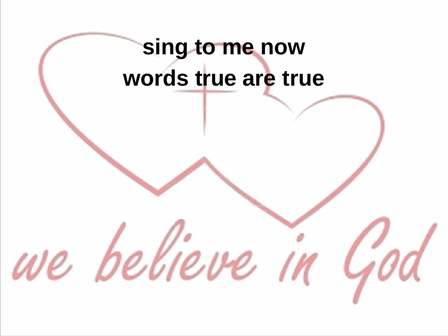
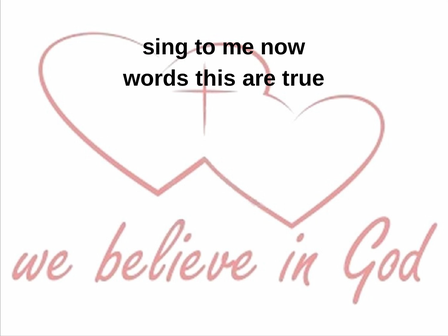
words true: true -> this
